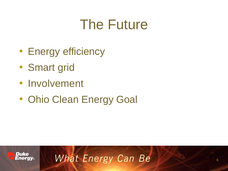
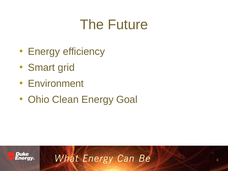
Involvement: Involvement -> Environment
